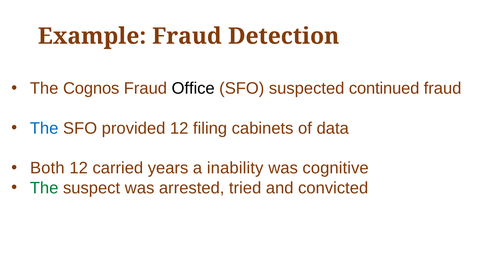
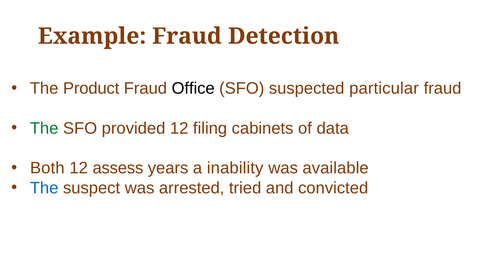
Cognos: Cognos -> Product
continued: continued -> particular
The at (44, 128) colour: blue -> green
carried: carried -> assess
cognitive: cognitive -> available
The at (44, 188) colour: green -> blue
